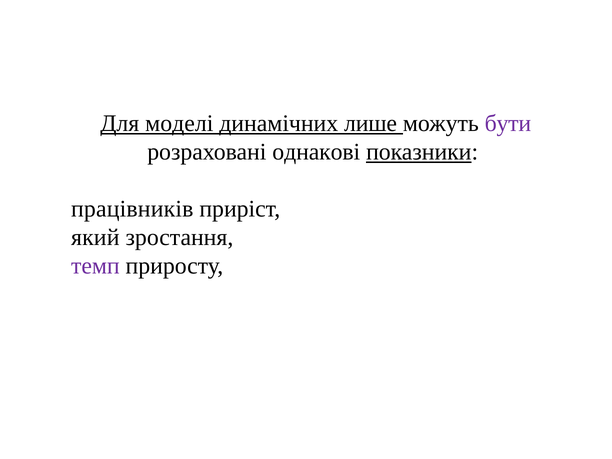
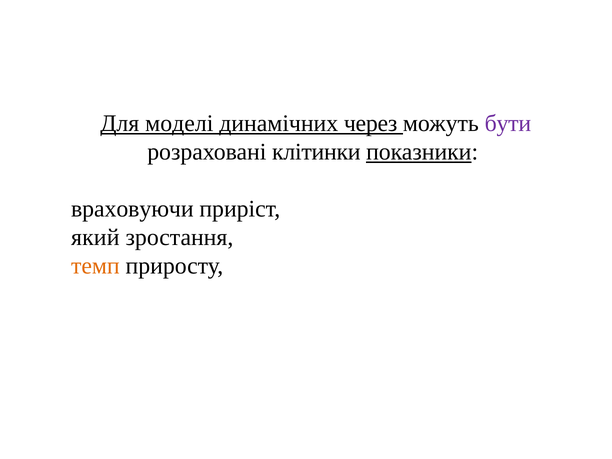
лише: лише -> через
однакові: однакові -> клітинки
працівників: працівників -> враховуючи
темп colour: purple -> orange
